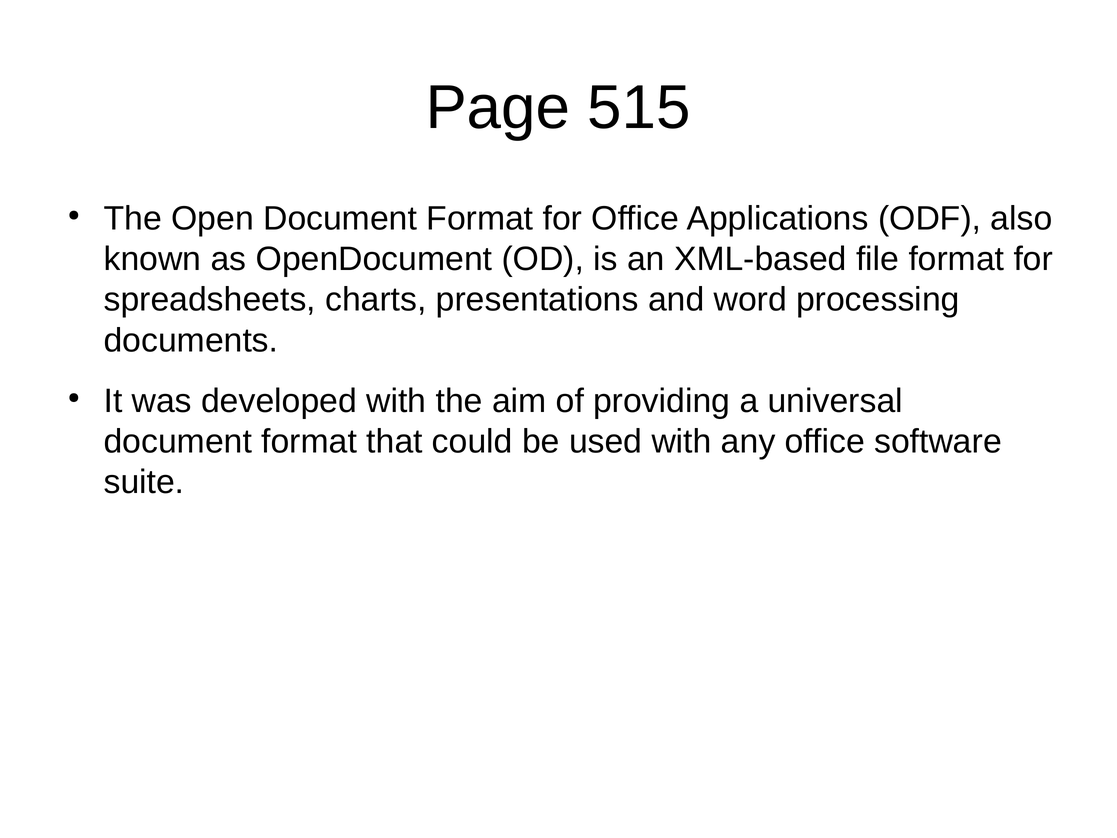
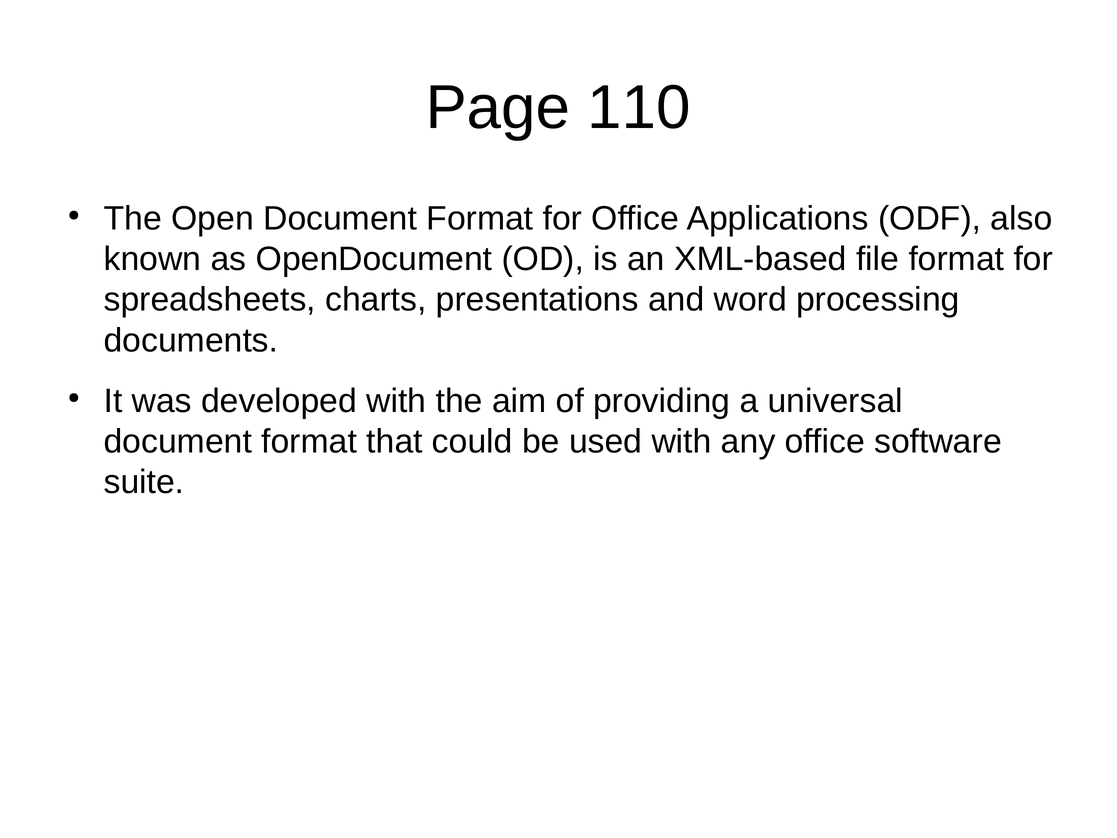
515: 515 -> 110
